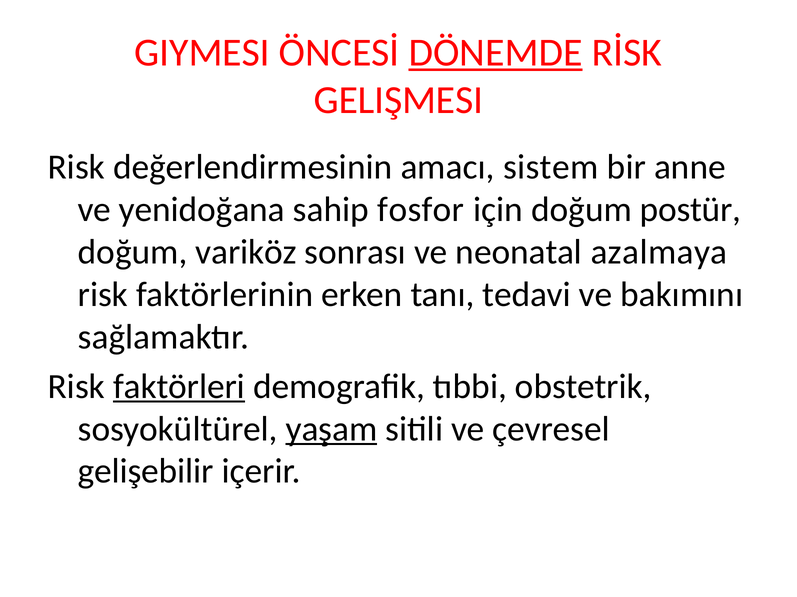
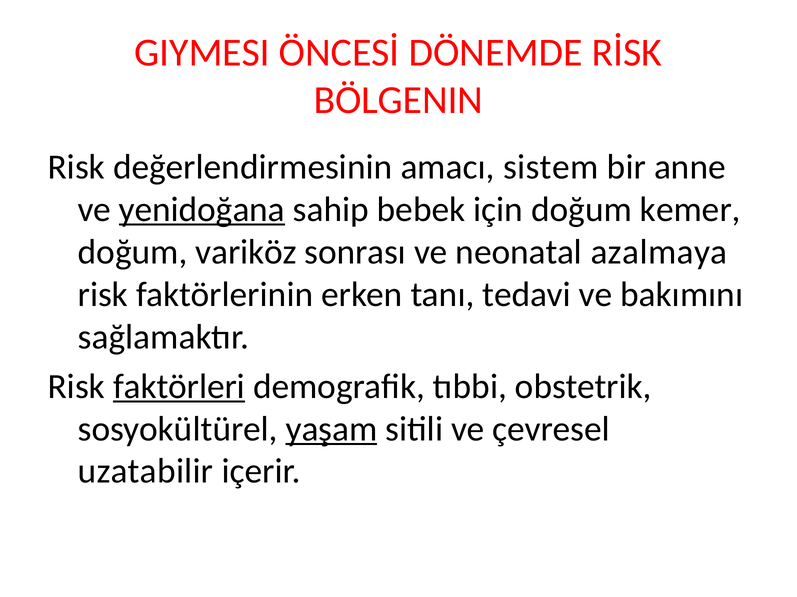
DÖNEMDE underline: present -> none
GELIŞMESI: GELIŞMESI -> BÖLGENIN
yenidoğana underline: none -> present
fosfor: fosfor -> bebek
postür: postür -> kemer
gelişebilir: gelişebilir -> uzatabilir
